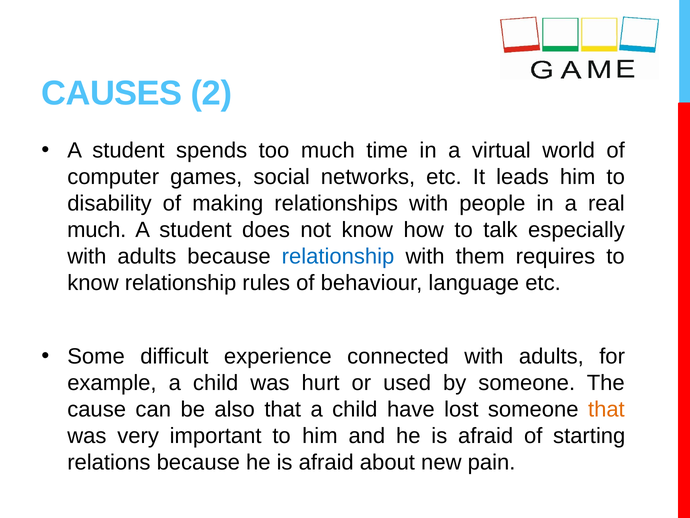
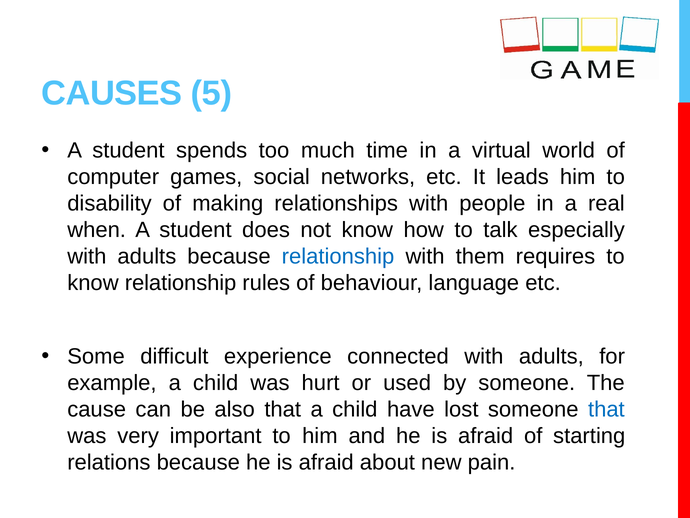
2: 2 -> 5
much at (97, 230): much -> when
that at (606, 409) colour: orange -> blue
